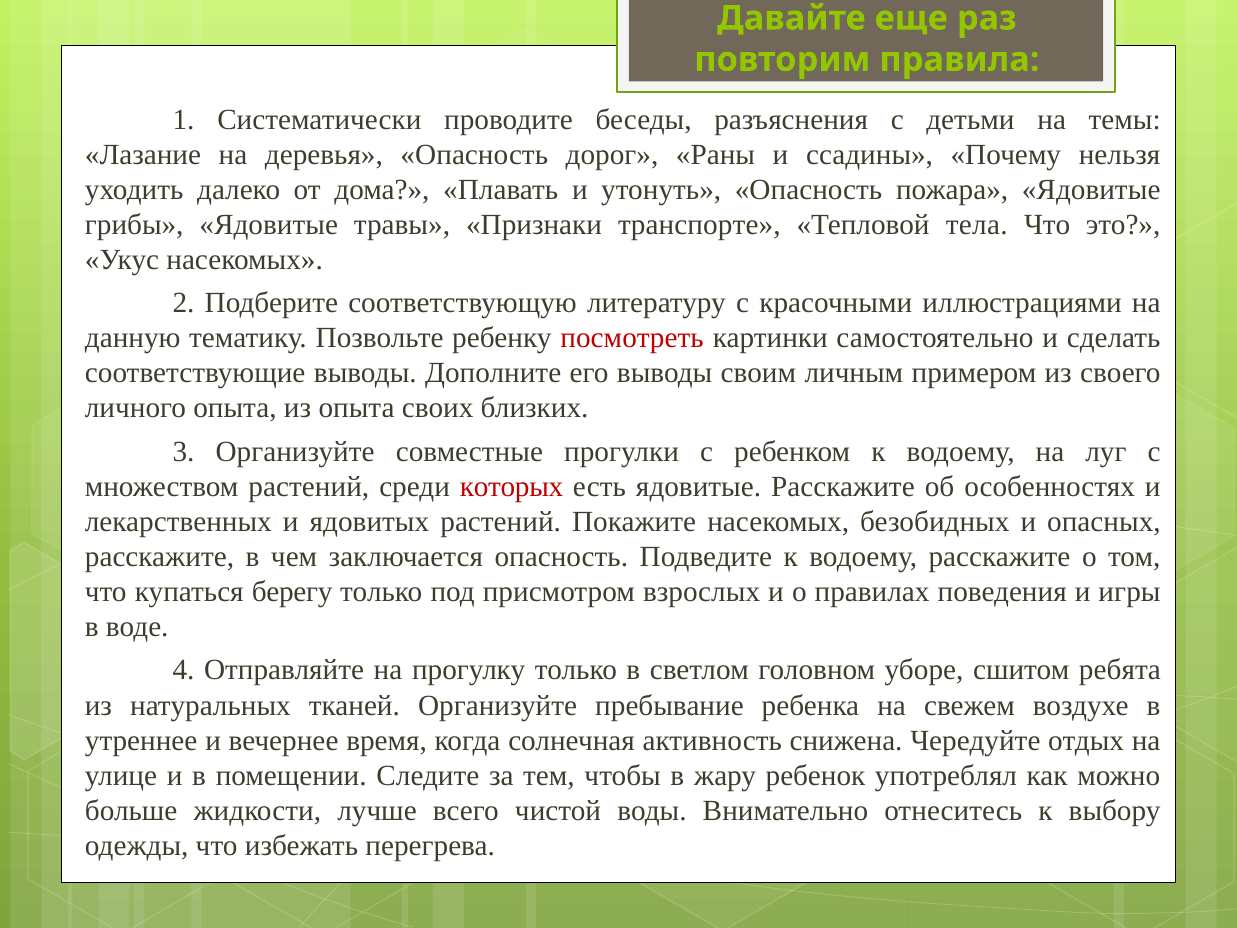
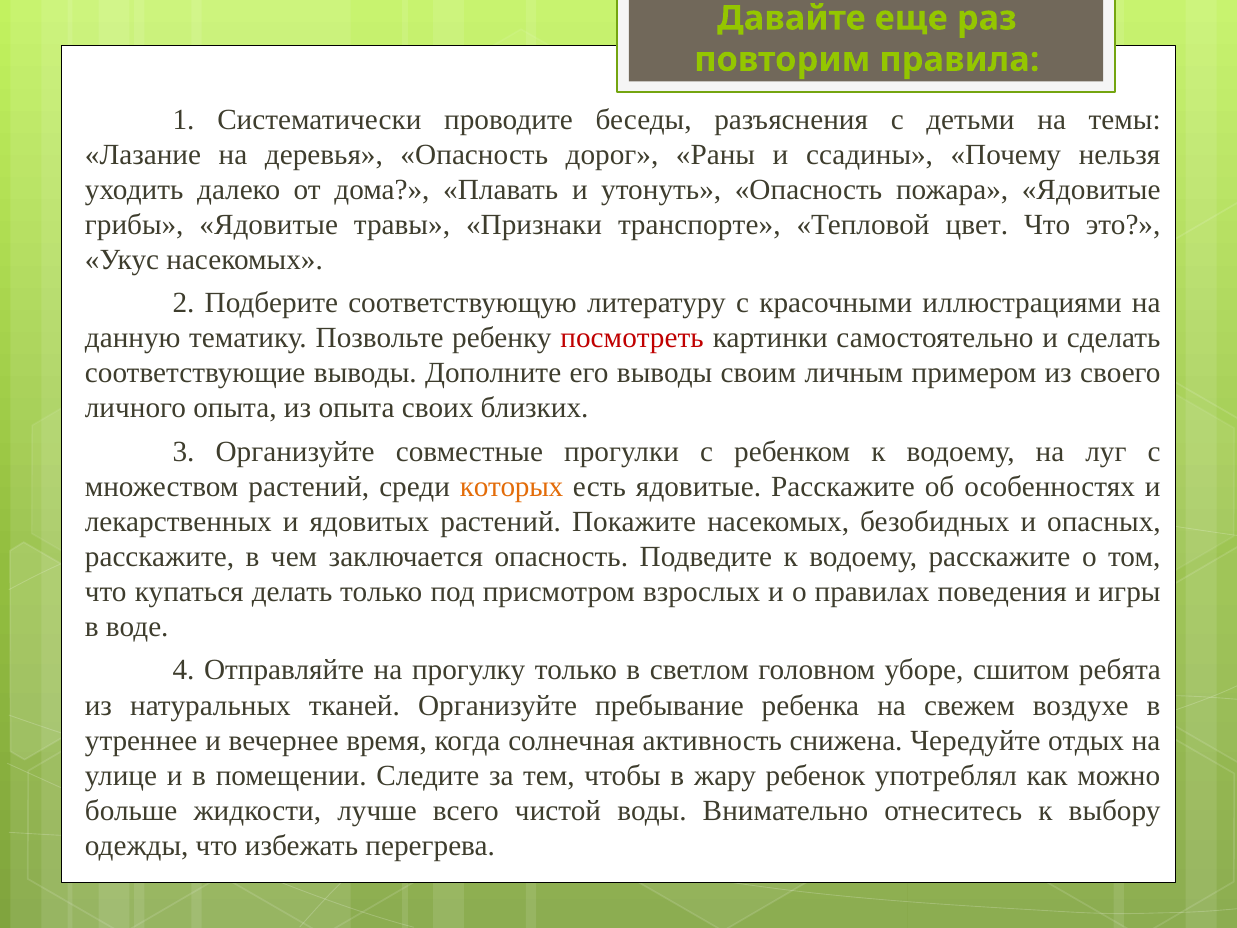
тела: тела -> цвет
которых colour: red -> orange
берегу: берегу -> делать
